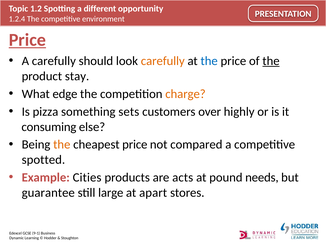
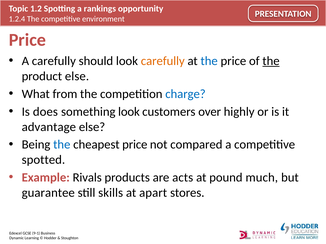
different: different -> rankings
Price at (27, 40) underline: present -> none
product stay: stay -> else
edge: edge -> from
charge colour: orange -> blue
pizza: pizza -> does
something sets: sets -> look
consuming: consuming -> advantage
the at (62, 145) colour: orange -> blue
Cities: Cities -> Rivals
needs: needs -> much
large: large -> skills
